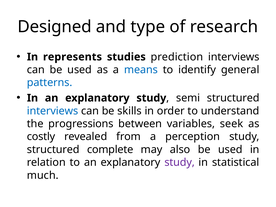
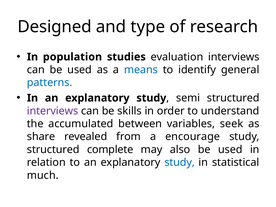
represents: represents -> population
prediction: prediction -> evaluation
interviews at (53, 111) colour: blue -> purple
progressions: progressions -> accumulated
costly: costly -> share
perception: perception -> encourage
study at (180, 162) colour: purple -> blue
